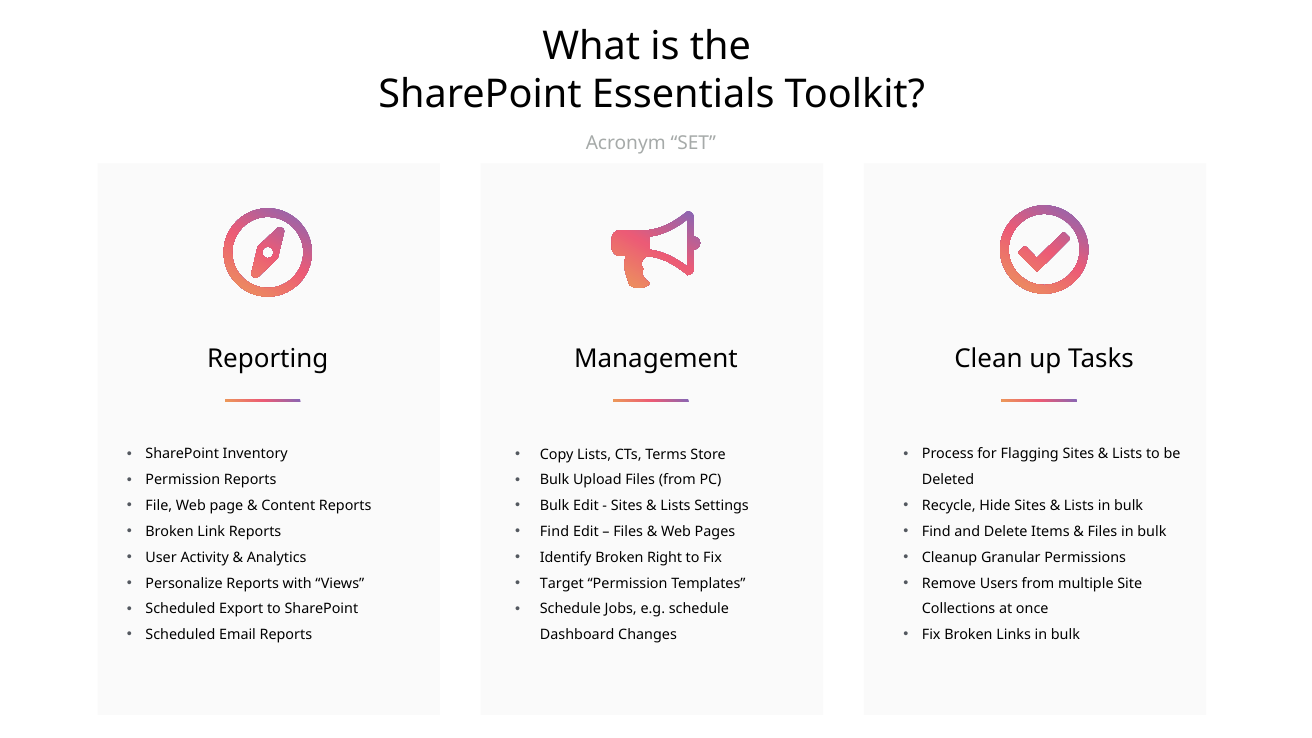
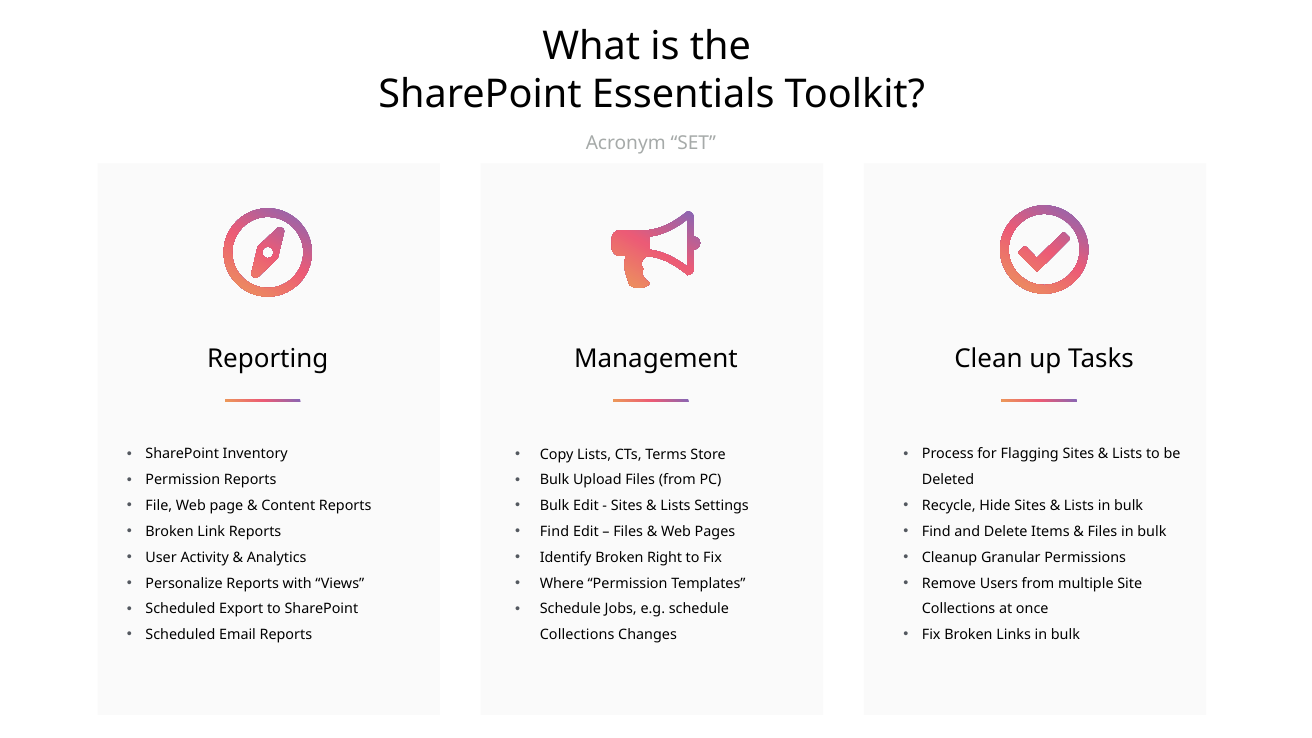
Target: Target -> Where
Dashboard at (577, 635): Dashboard -> Collections
